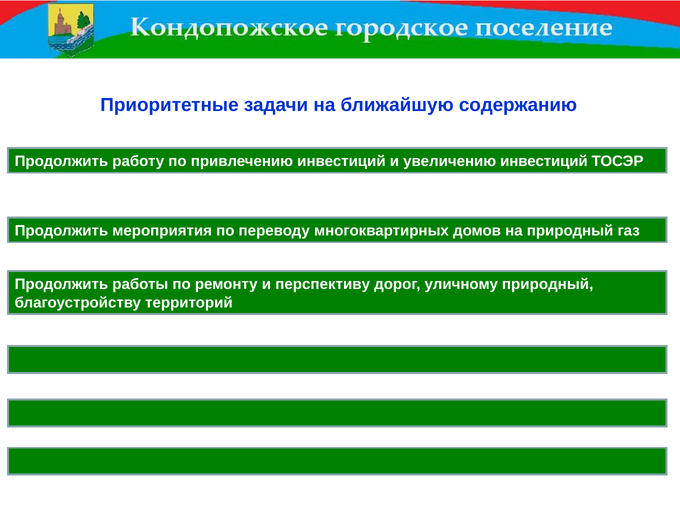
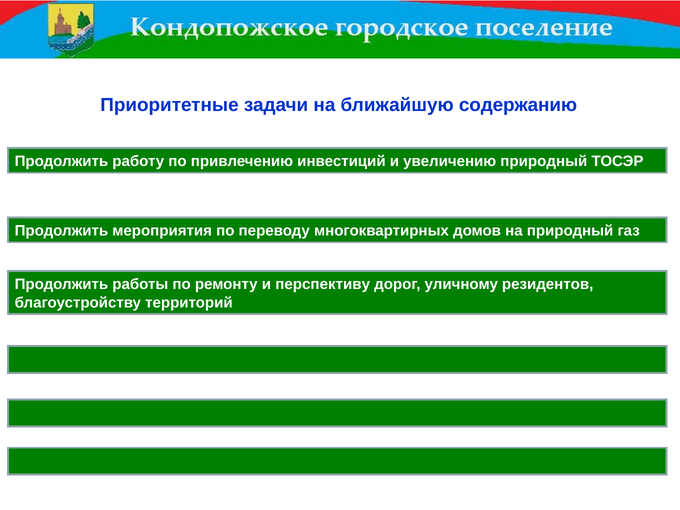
увеличению инвестиций: инвестиций -> природный
уличному природный: природный -> резидентов
